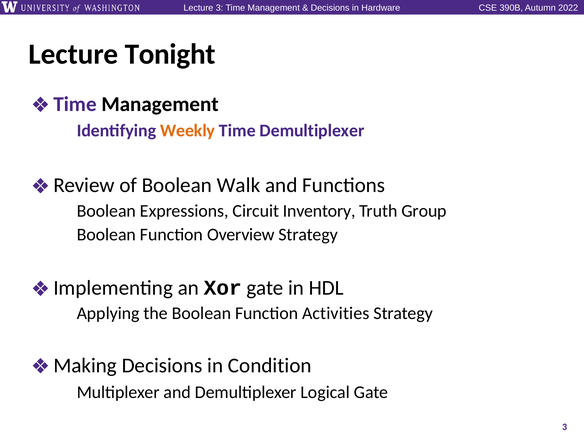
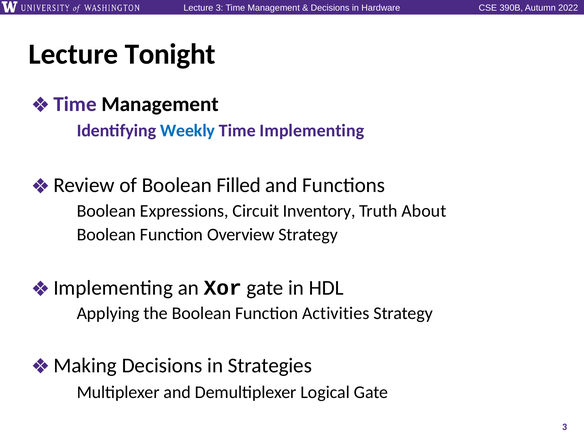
Weekly colour: orange -> blue
Time Demultiplexer: Demultiplexer -> Implementing
Walk: Walk -> Filled
Group: Group -> About
Condition: Condition -> Strategies
